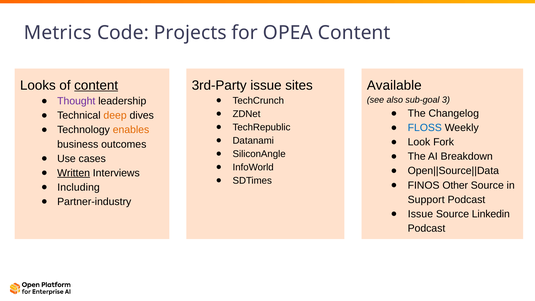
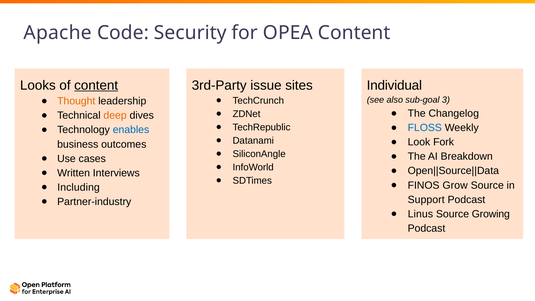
Metrics: Metrics -> Apache
Projects: Projects -> Security
Available: Available -> Individual
Thought colour: purple -> orange
enables colour: orange -> blue
Written underline: present -> none
Other: Other -> Grow
Issue at (420, 214): Issue -> Linus
Linkedin: Linkedin -> Growing
